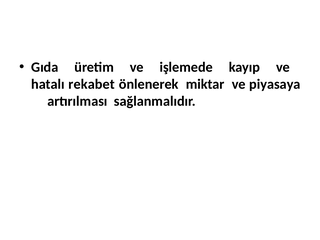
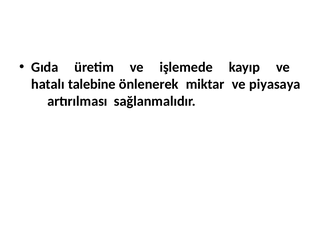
rekabet: rekabet -> talebine
